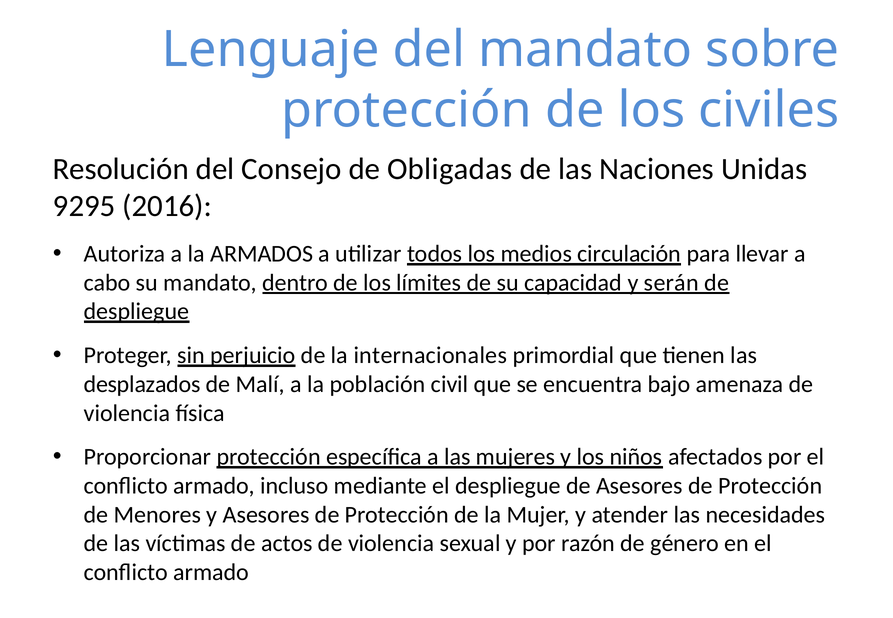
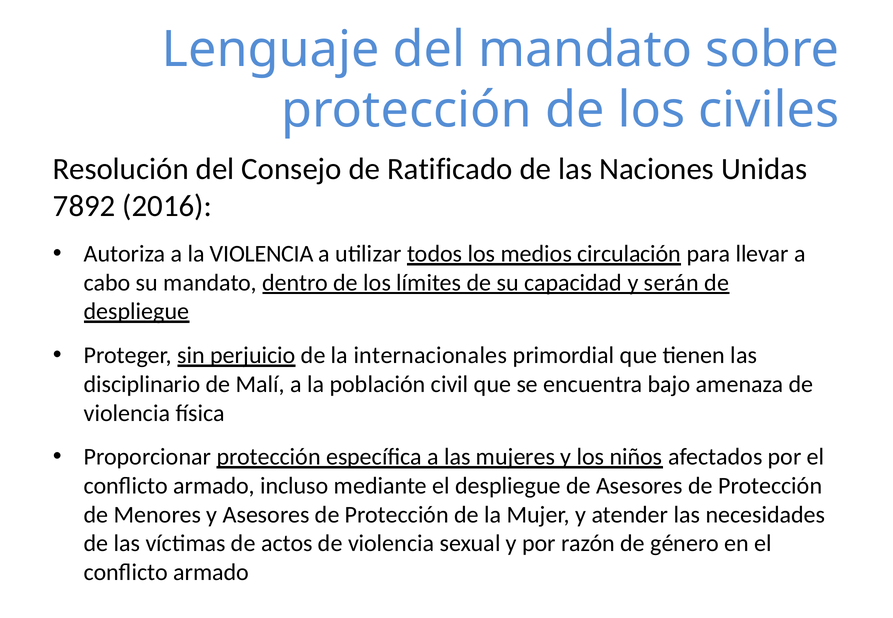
Obligadas: Obligadas -> Ratificado
9295: 9295 -> 7892
la ARMADOS: ARMADOS -> VIOLENCIA
desplazados: desplazados -> disciplinario
